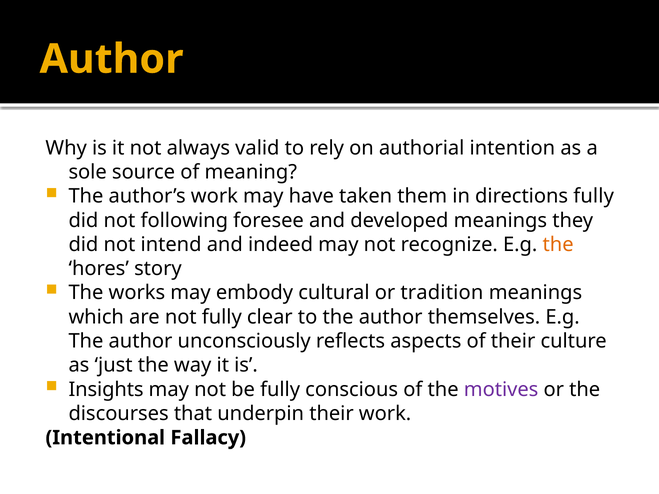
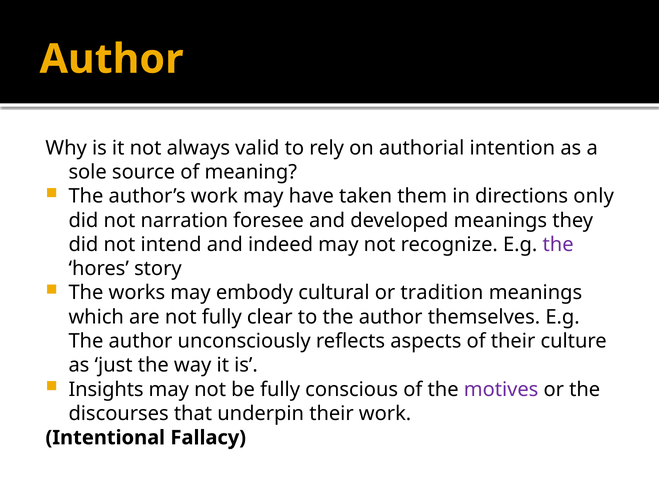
directions fully: fully -> only
following: following -> narration
the at (558, 245) colour: orange -> purple
